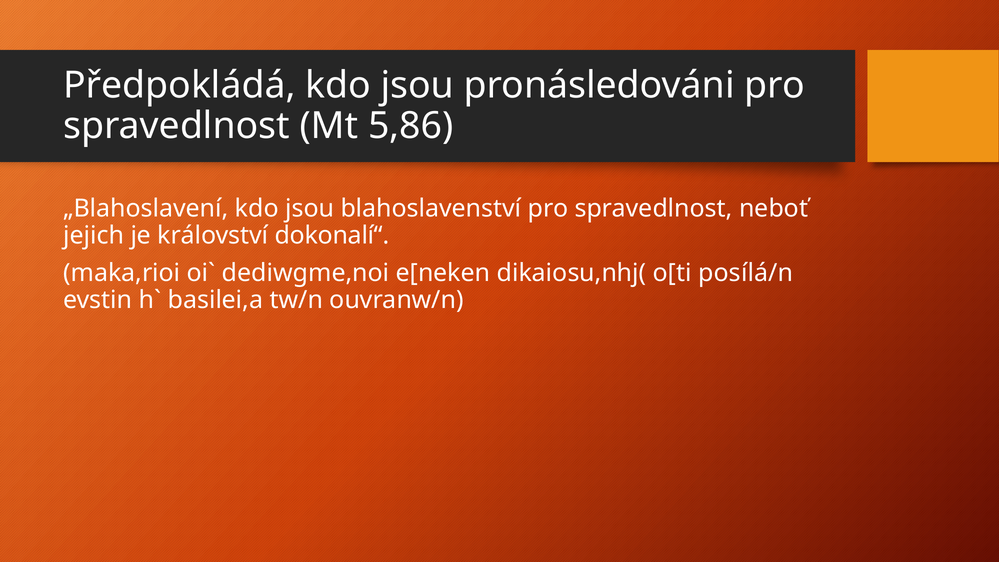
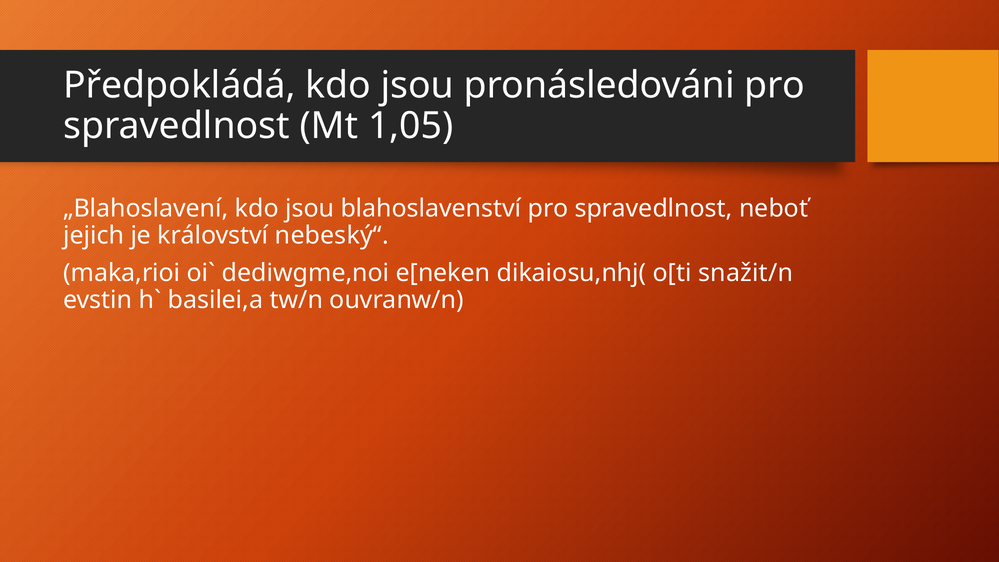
5,86: 5,86 -> 1,05
dokonalí“: dokonalí“ -> nebeský“
posílá/n: posílá/n -> snažit/n
